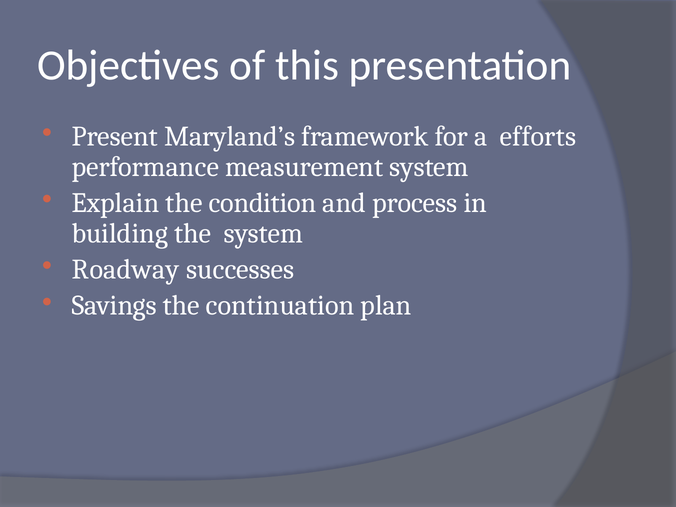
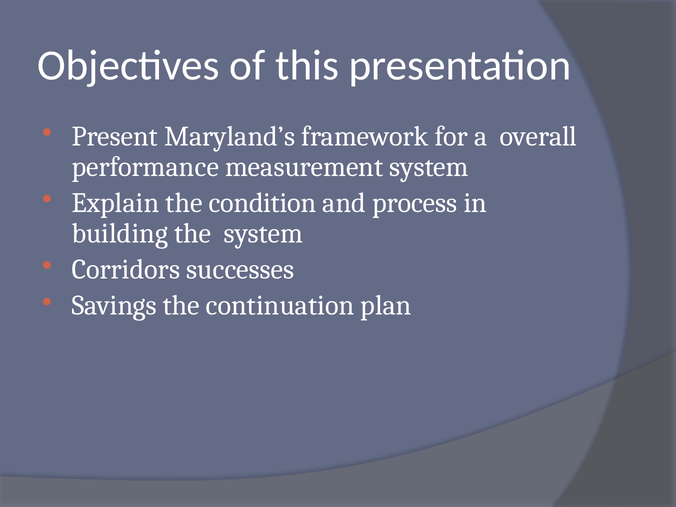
efforts: efforts -> overall
Roadway: Roadway -> Corridors
